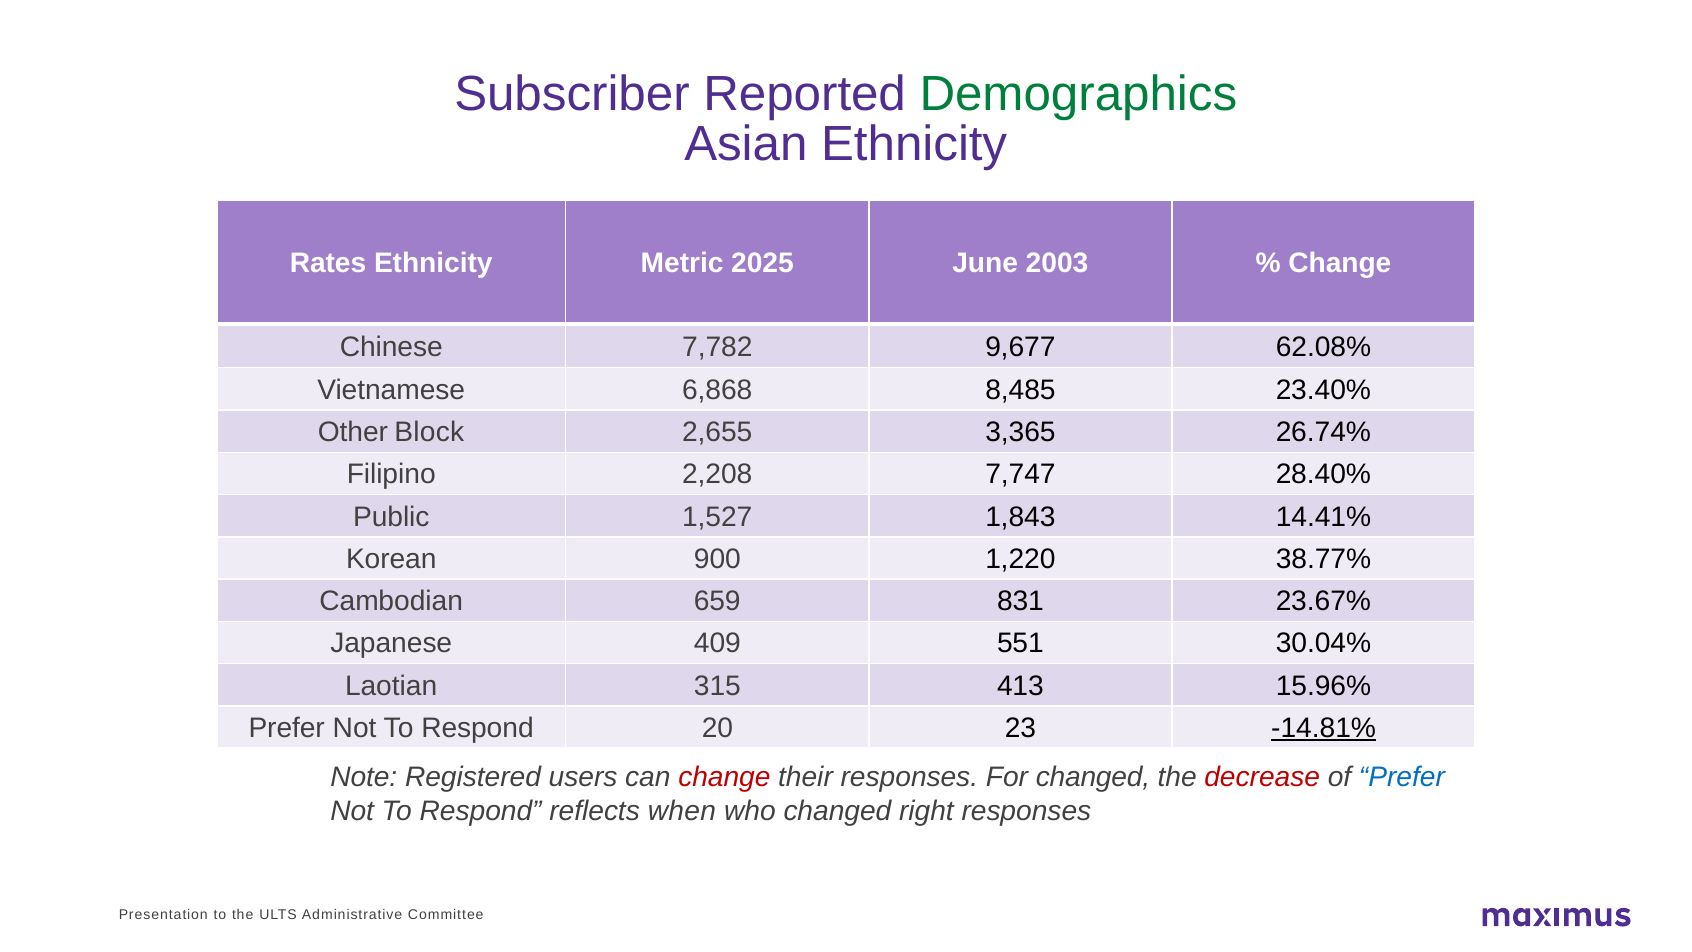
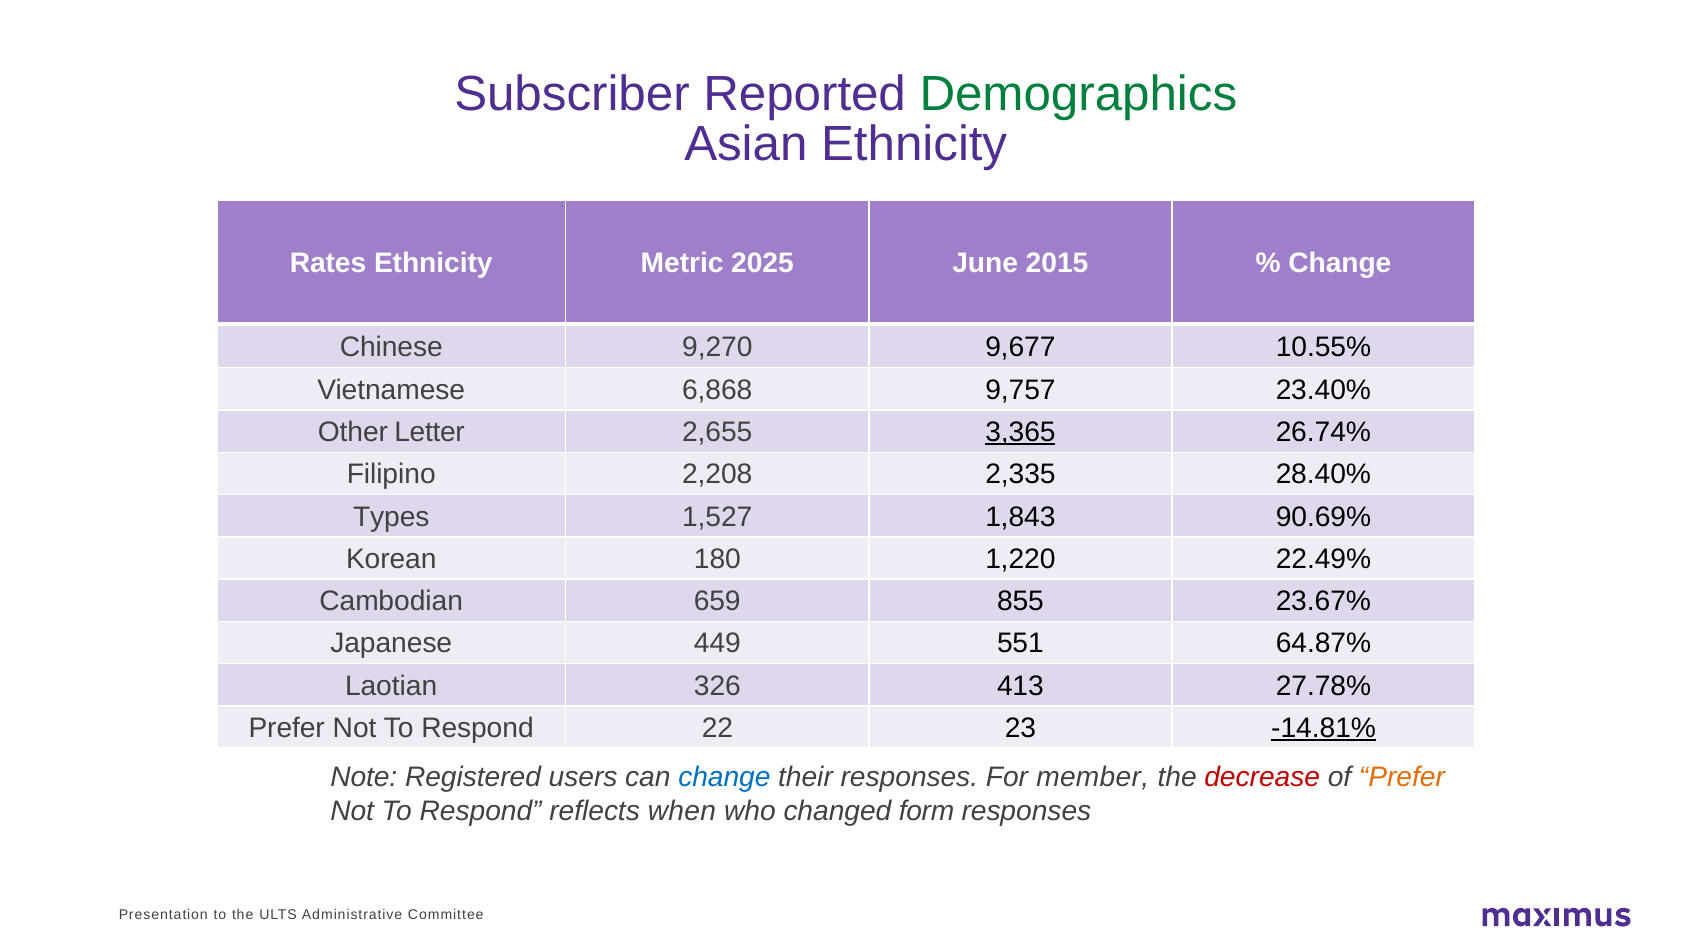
2003: 2003 -> 2015
7,782: 7,782 -> 9,270
62.08%: 62.08% -> 10.55%
8,485: 8,485 -> 9,757
Block: Block -> Letter
3,365 underline: none -> present
7,747: 7,747 -> 2,335
Public: Public -> Types
14.41%: 14.41% -> 90.69%
900: 900 -> 180
38.77%: 38.77% -> 22.49%
831: 831 -> 855
409: 409 -> 449
30.04%: 30.04% -> 64.87%
315: 315 -> 326
15.96%: 15.96% -> 27.78%
20: 20 -> 22
change at (724, 777) colour: red -> blue
For changed: changed -> member
Prefer at (1402, 777) colour: blue -> orange
right: right -> form
